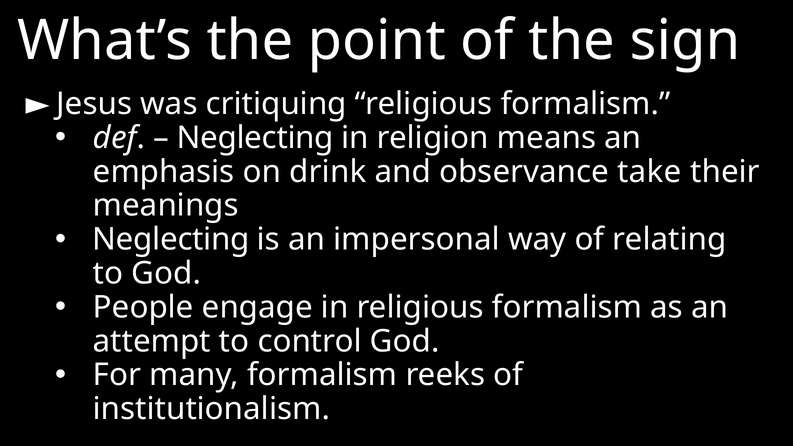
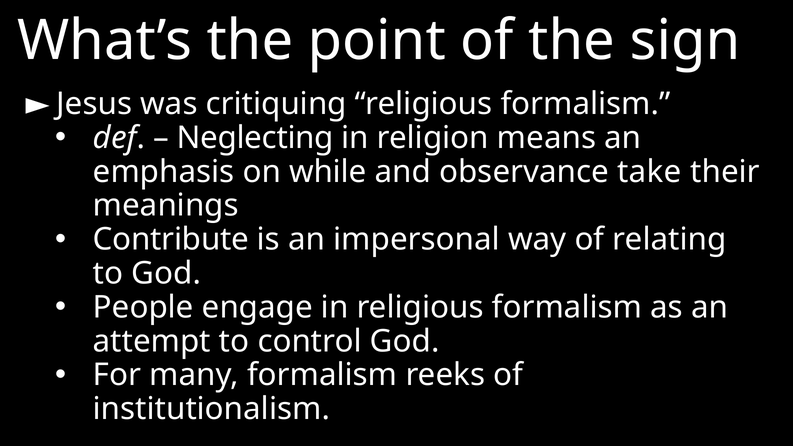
drink: drink -> while
Neglecting at (171, 240): Neglecting -> Contribute
